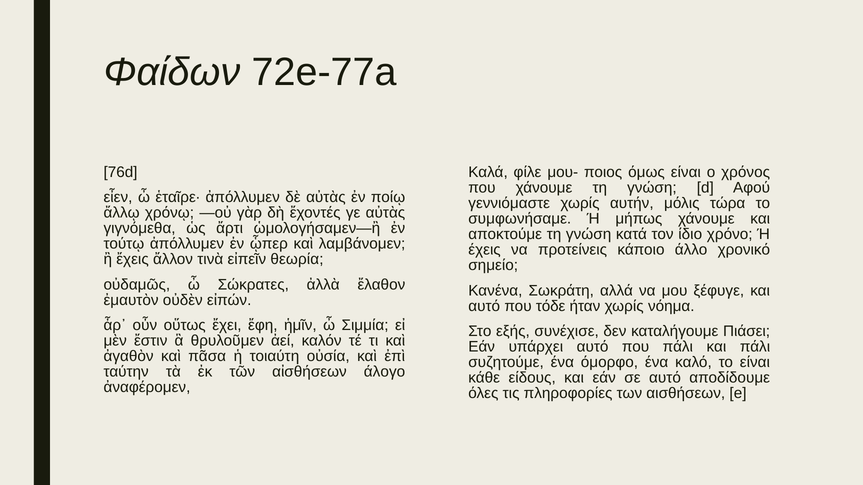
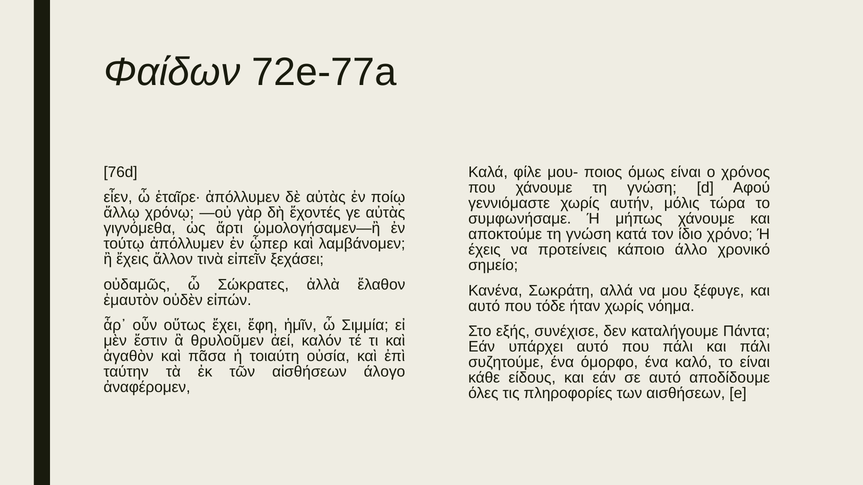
θεωρία: θεωρία -> ξεχάσει
Πιάσει: Πιάσει -> Πάντα
